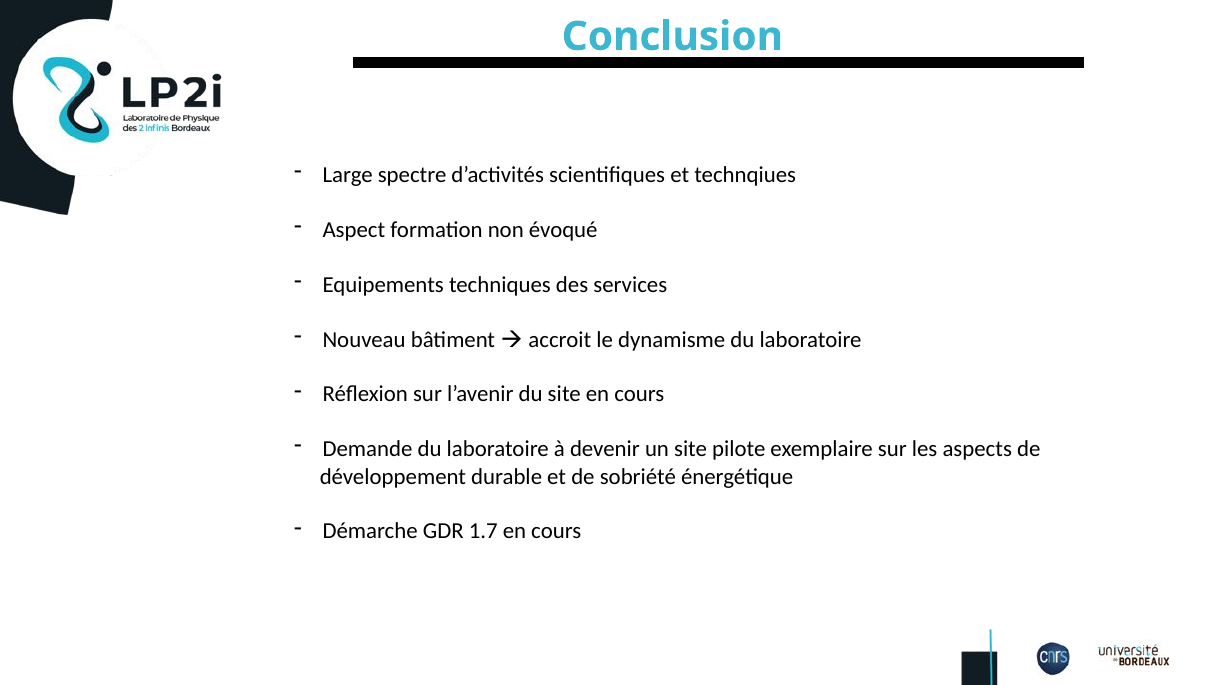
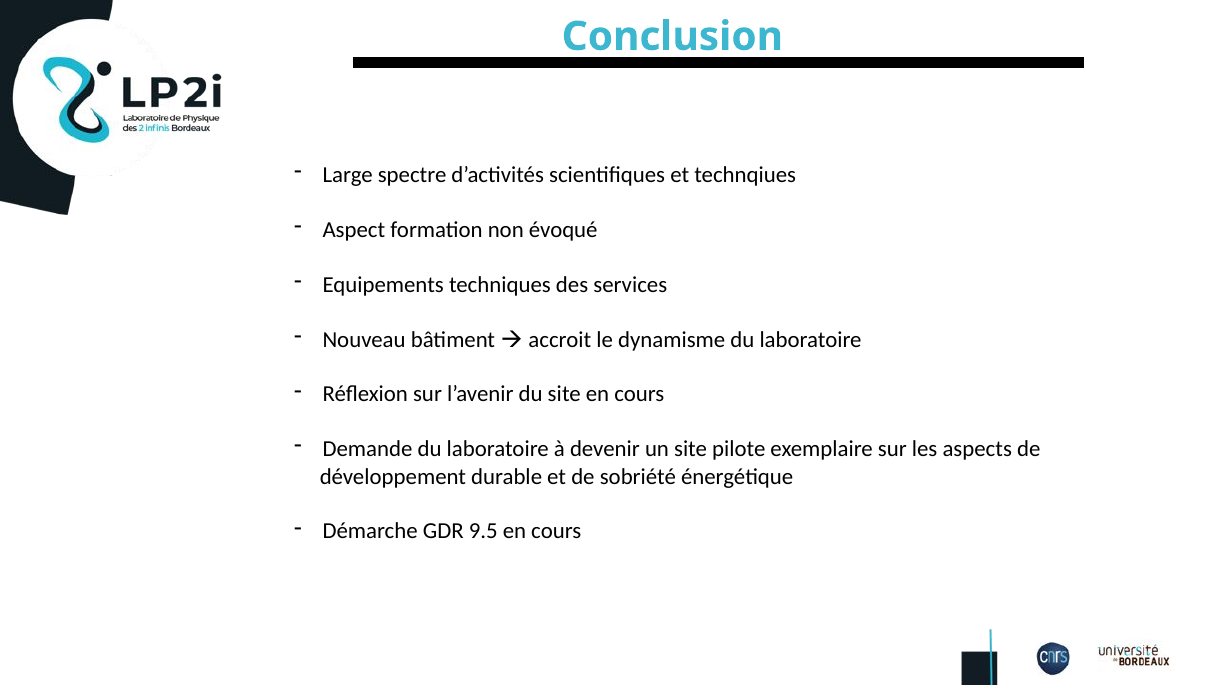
1.7: 1.7 -> 9.5
